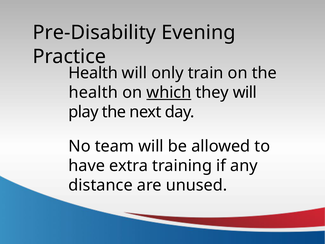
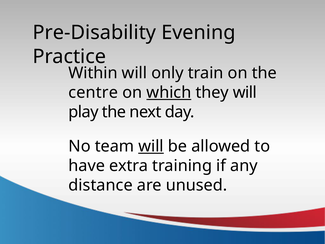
Health at (93, 73): Health -> Within
health at (93, 92): health -> centre
will at (151, 146) underline: none -> present
